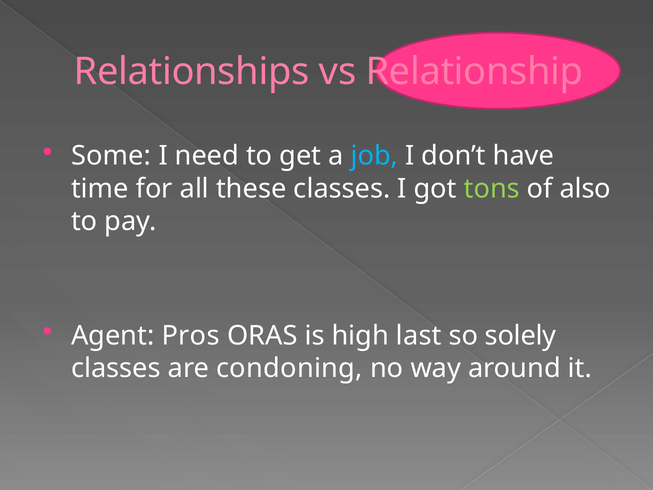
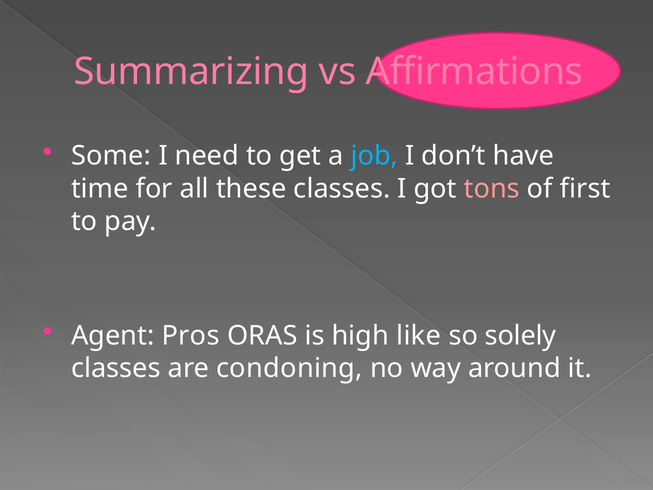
Relationships: Relationships -> Summarizing
Relationship: Relationship -> Affirmations
tons colour: light green -> pink
also: also -> first
last: last -> like
